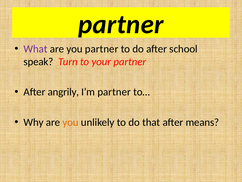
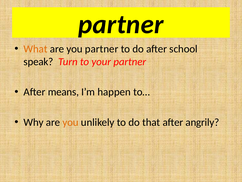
What colour: purple -> orange
angrily: angrily -> means
I’m partner: partner -> happen
means: means -> angrily
